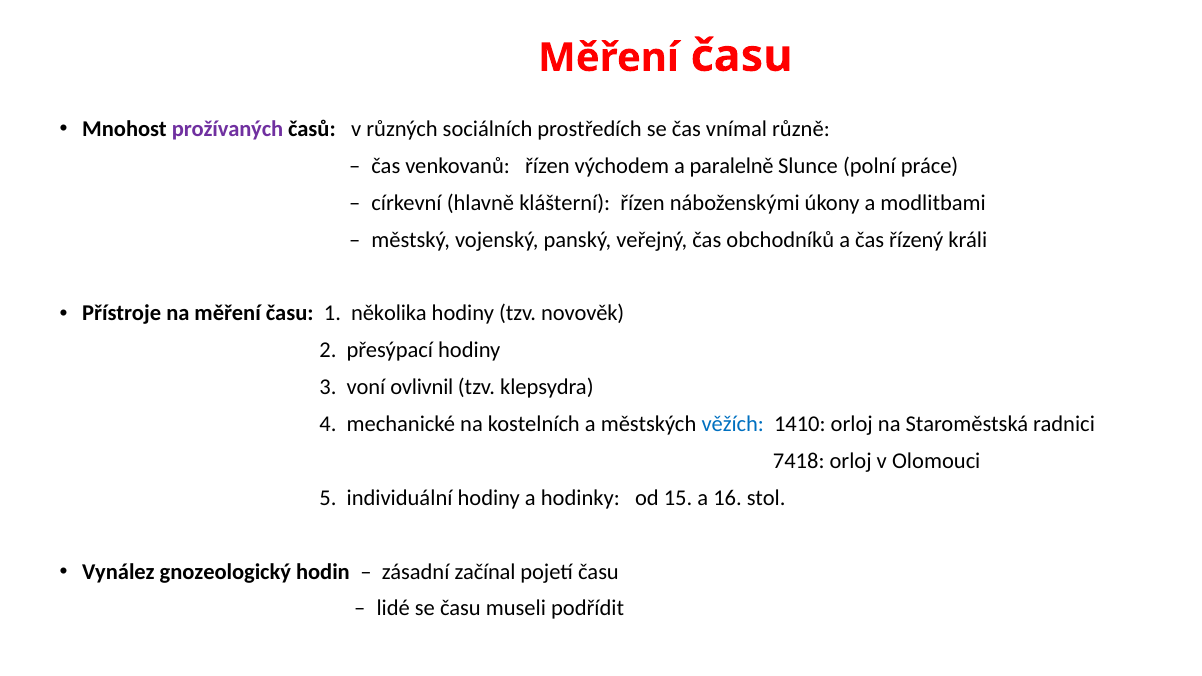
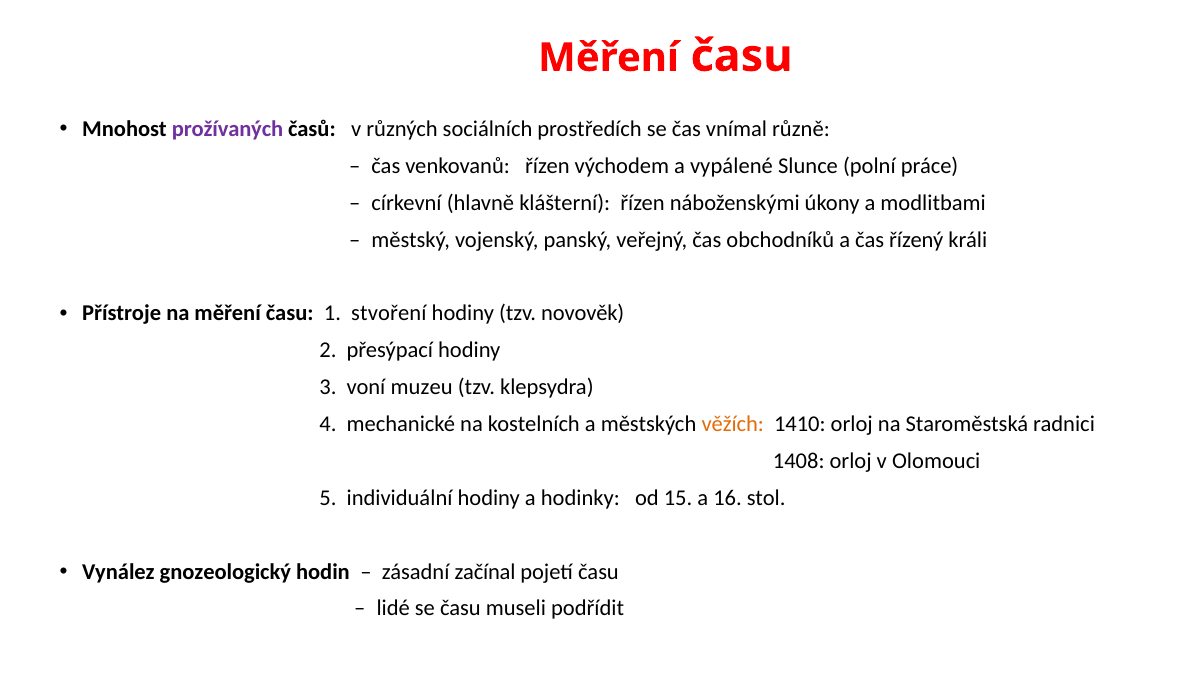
paralelně: paralelně -> vypálené
několika: několika -> stvoření
ovlivnil: ovlivnil -> muzeu
věžích colour: blue -> orange
7418: 7418 -> 1408
